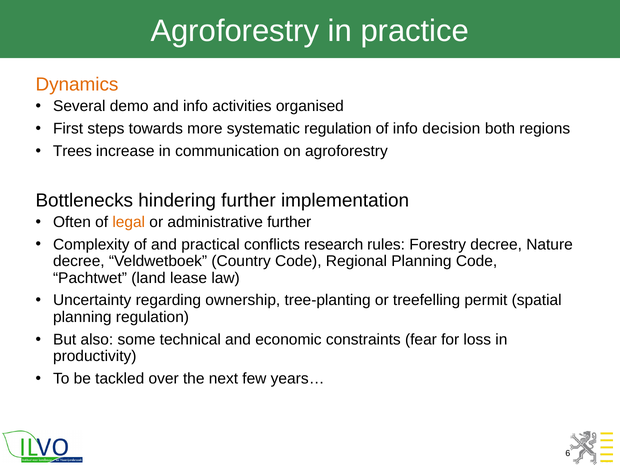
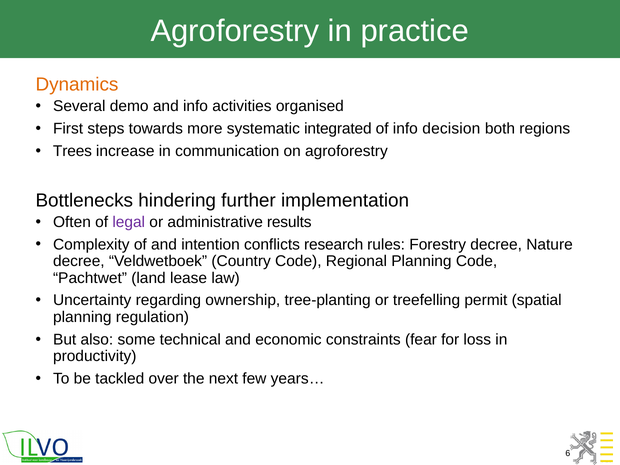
systematic regulation: regulation -> integrated
legal colour: orange -> purple
administrative further: further -> results
practical: practical -> intention
